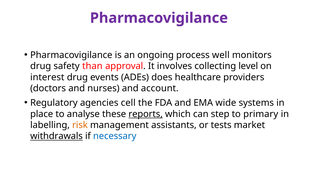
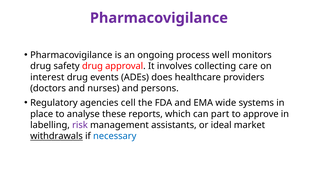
safety than: than -> drug
level: level -> care
account: account -> persons
reports underline: present -> none
step: step -> part
primary: primary -> approve
risk colour: orange -> purple
tests: tests -> ideal
